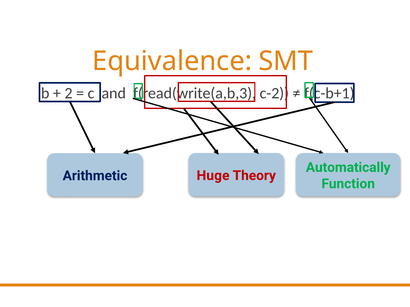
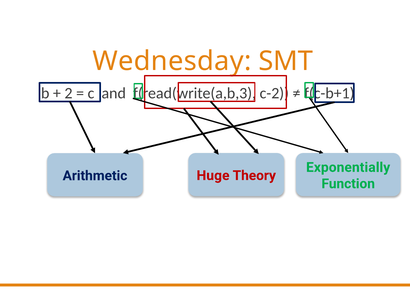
Equivalence: Equivalence -> Wednesday
Automatically: Automatically -> Exponentially
